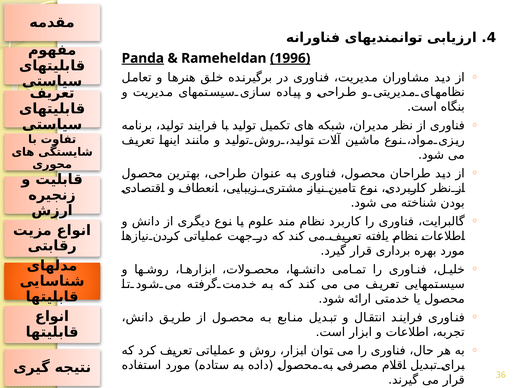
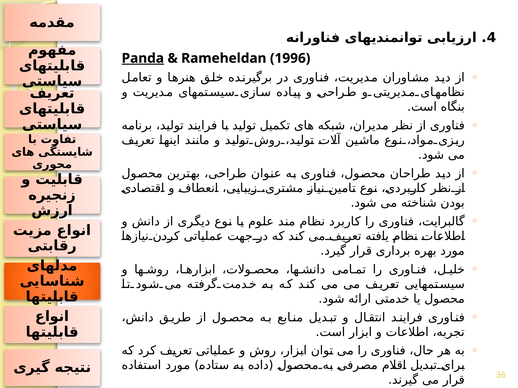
1996 underline: present -> none
